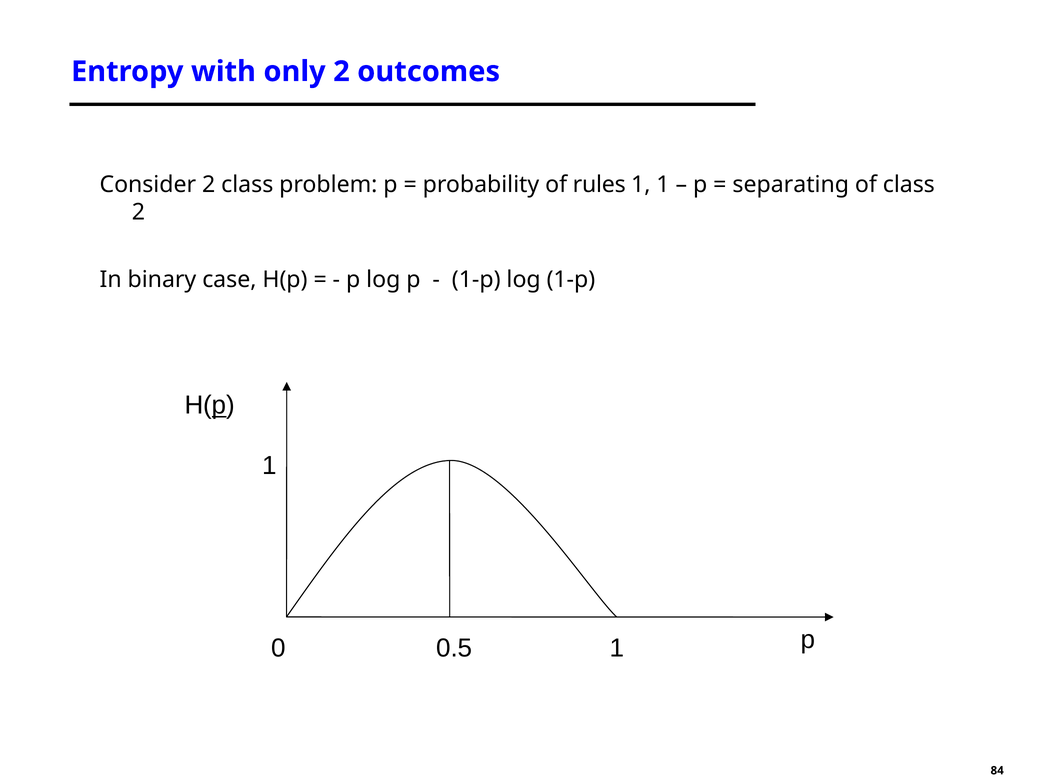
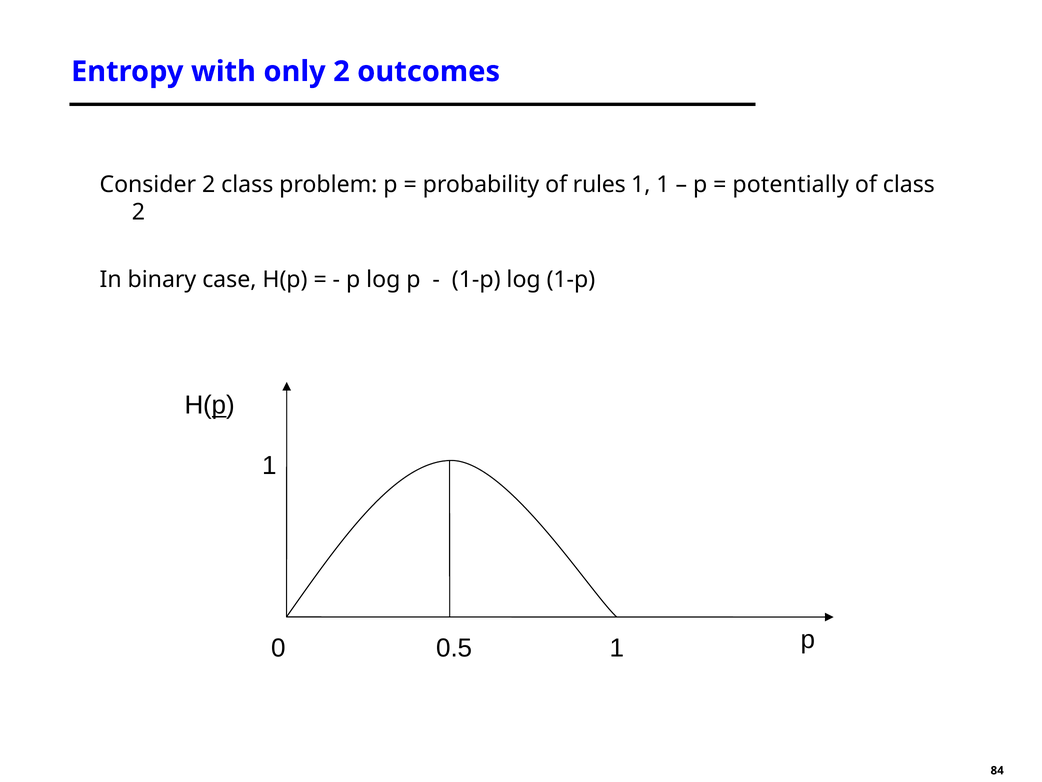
separating: separating -> potentially
